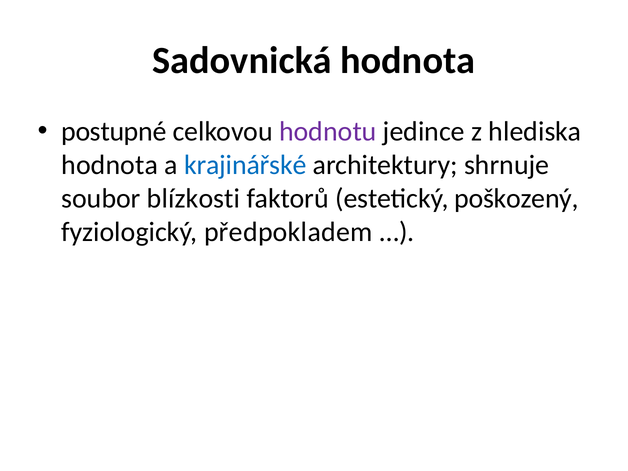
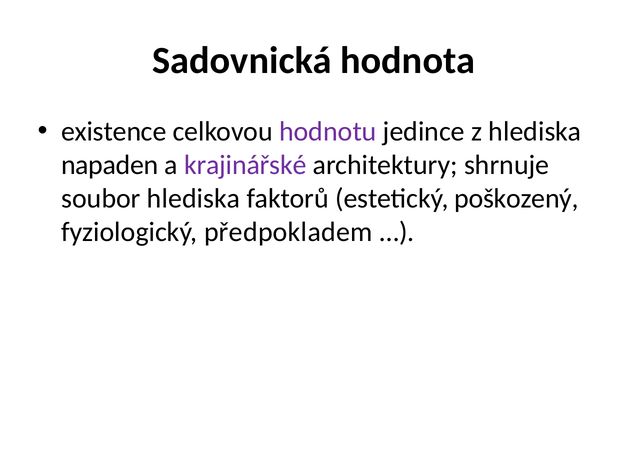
postupné: postupné -> existence
hodnota at (110, 165): hodnota -> napaden
krajinářské colour: blue -> purple
soubor blízkosti: blízkosti -> hlediska
